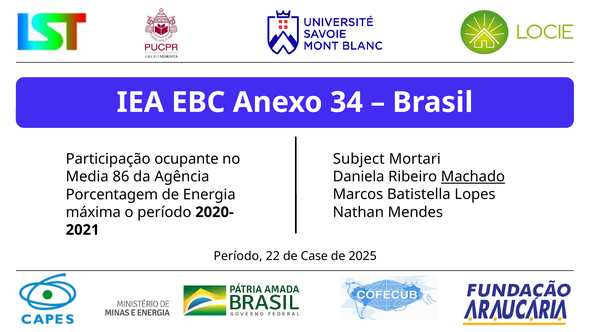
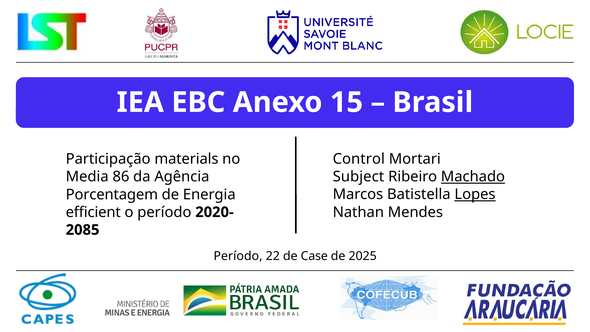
34: 34 -> 15
ocupante: ocupante -> materials
Subject: Subject -> Control
Daniela: Daniela -> Subject
Lopes underline: none -> present
máxima: máxima -> efficient
2021: 2021 -> 2085
